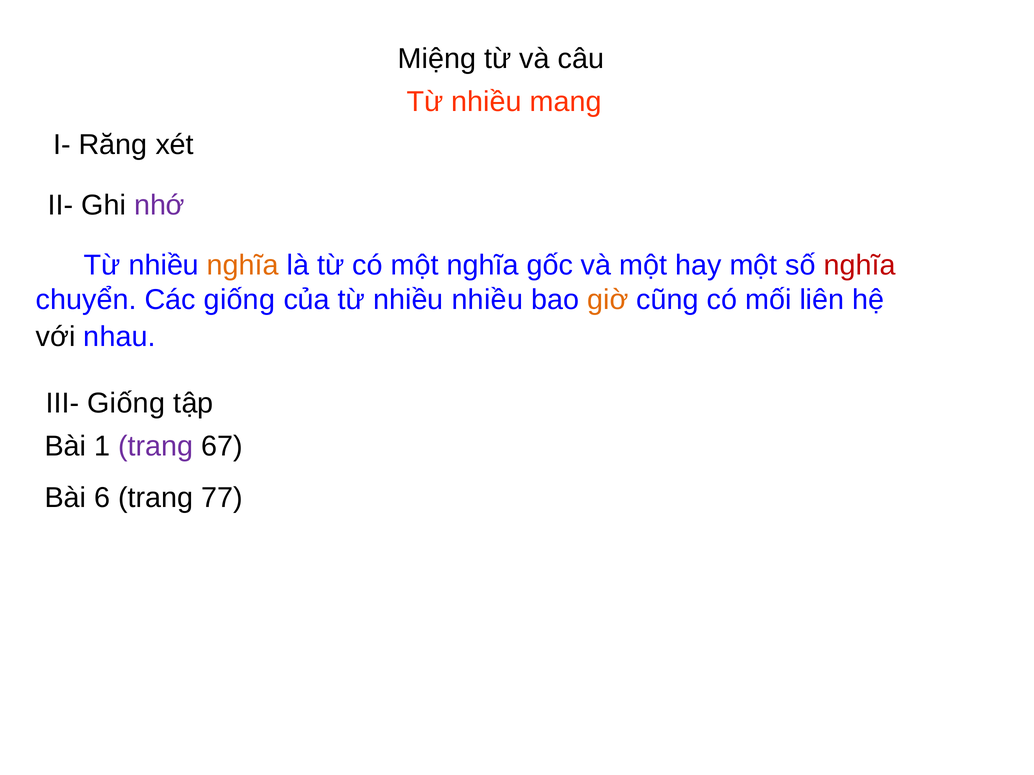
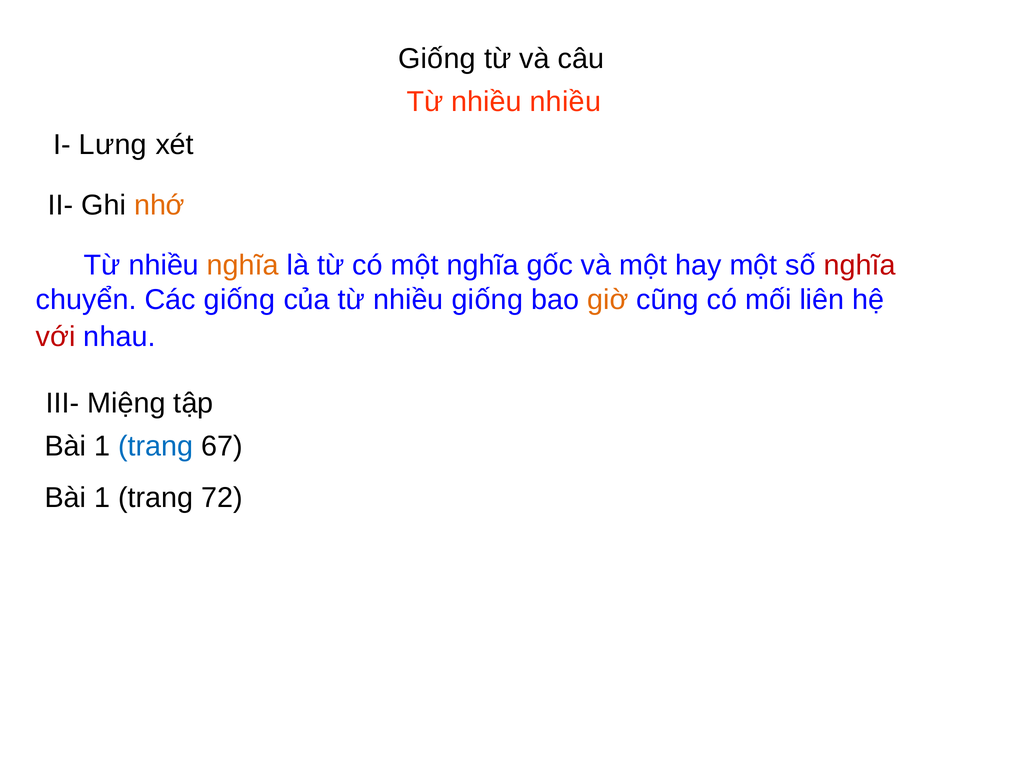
Miệng at (437, 59): Miệng -> Giống
nhiều mang: mang -> nhiều
Răng: Răng -> Lưng
nhớ colour: purple -> orange
nhiều nhiều: nhiều -> giống
với colour: black -> red
III- Giống: Giống -> Miệng
trang at (156, 447) colour: purple -> blue
6 at (102, 498): 6 -> 1
77: 77 -> 72
